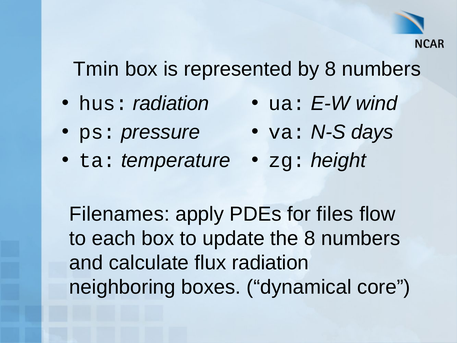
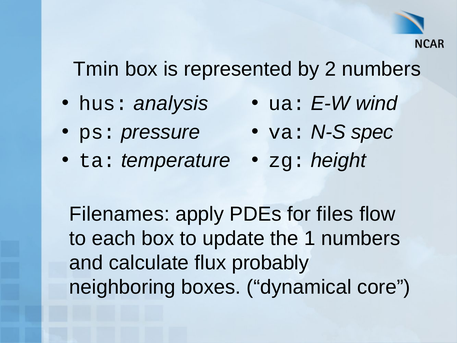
by 8: 8 -> 2
hus radiation: radiation -> analysis
days: days -> spec
the 8: 8 -> 1
flux radiation: radiation -> probably
